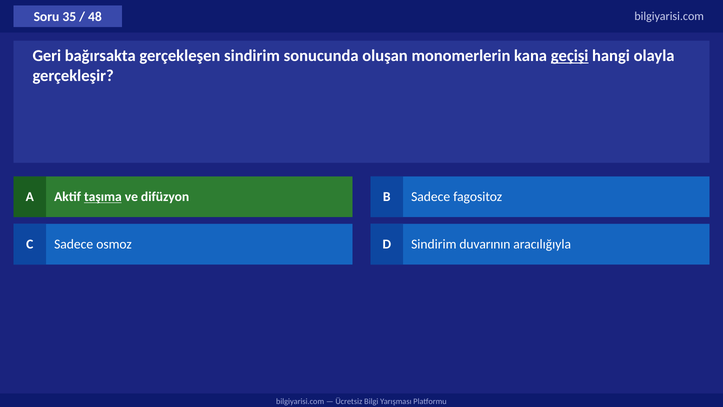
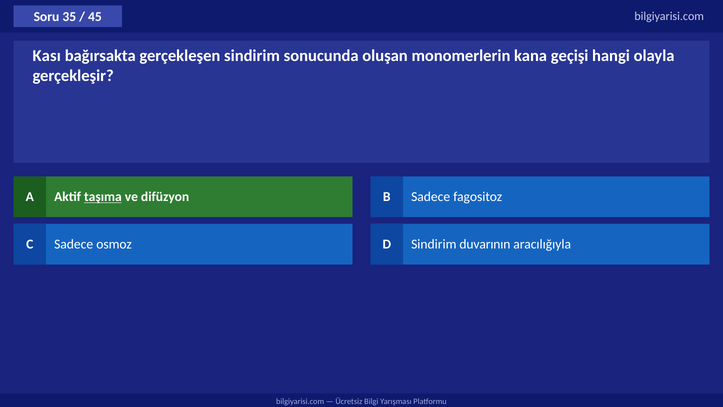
48: 48 -> 45
Geri: Geri -> Kası
geçişi underline: present -> none
